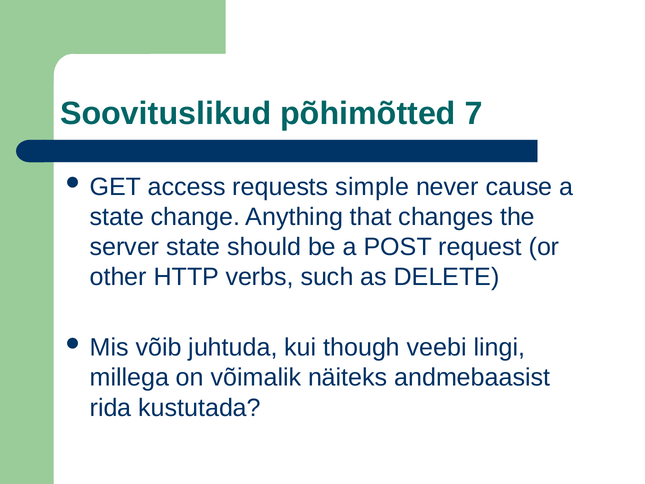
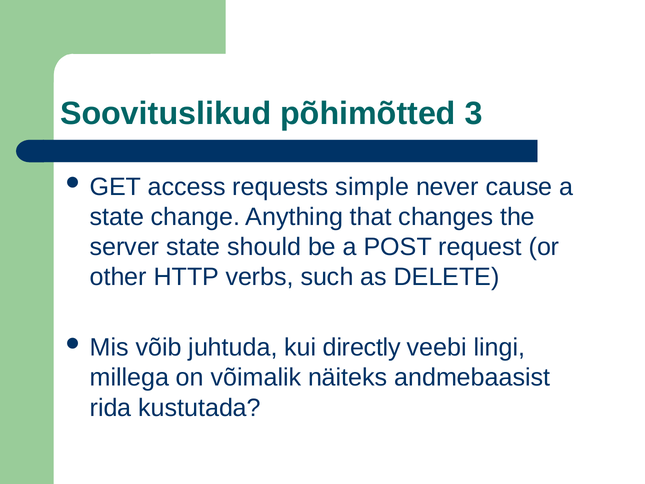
7: 7 -> 3
though: though -> directly
